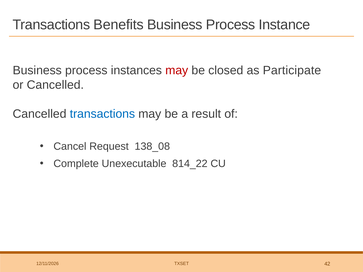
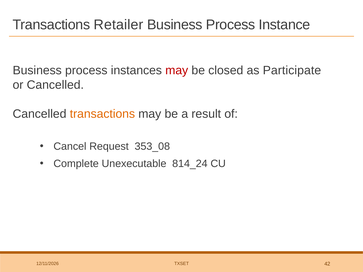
Benefits: Benefits -> Retailer
transactions at (102, 114) colour: blue -> orange
138_08: 138_08 -> 353_08
814_22: 814_22 -> 814_24
